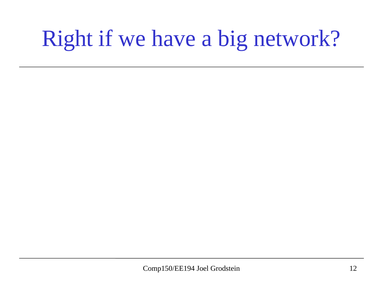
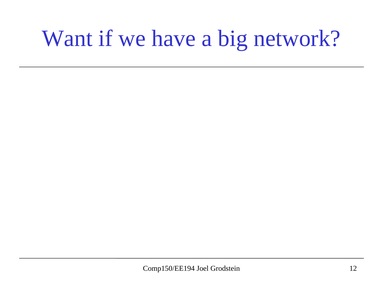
Right: Right -> Want
